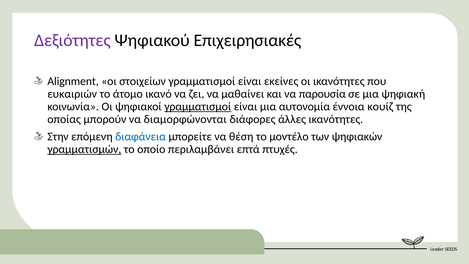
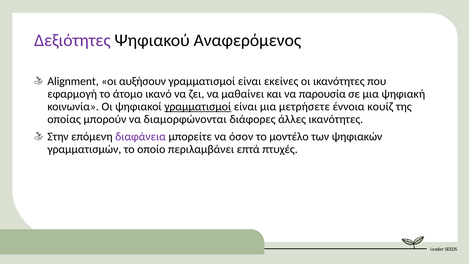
Επιχειρησιακές: Επιχειρησιακές -> Αναφερόμενος
στοιχείων: στοιχείων -> αυξήσουν
ευκαιριών: ευκαιριών -> εφαρμογή
αυτονομία: αυτονομία -> μετρήσετε
διαφάνεια colour: blue -> purple
θέση: θέση -> όσον
γραμματισμών underline: present -> none
